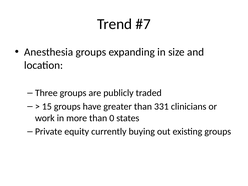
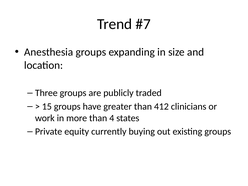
331: 331 -> 412
0: 0 -> 4
